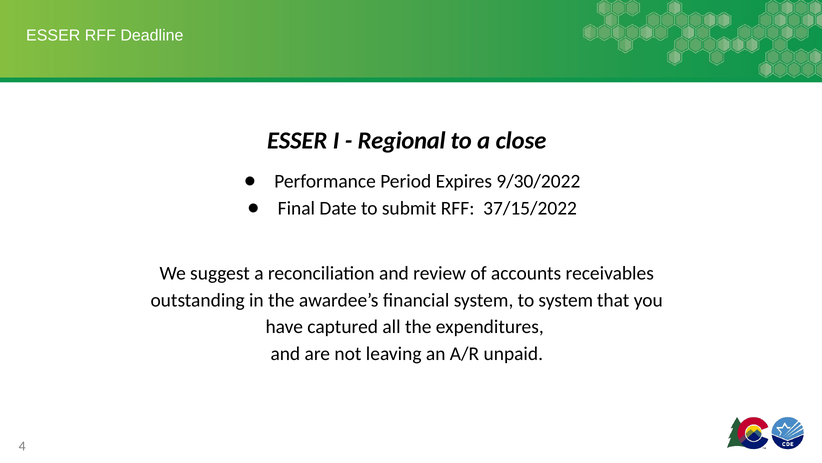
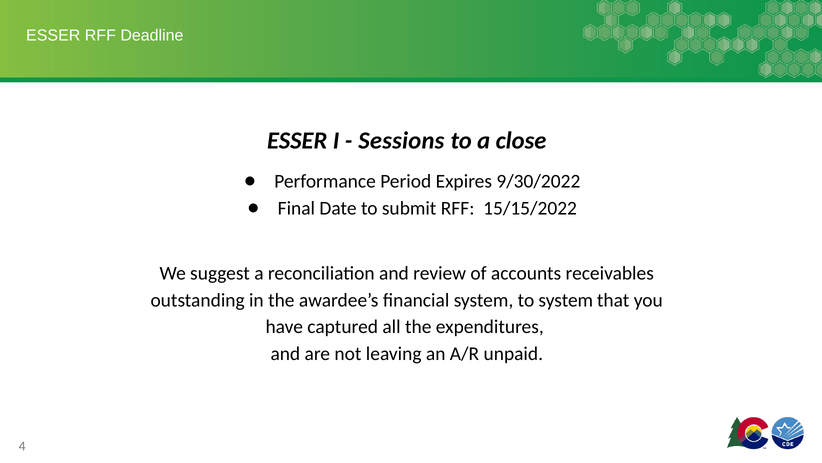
Regional: Regional -> Sessions
37/15/2022: 37/15/2022 -> 15/15/2022
